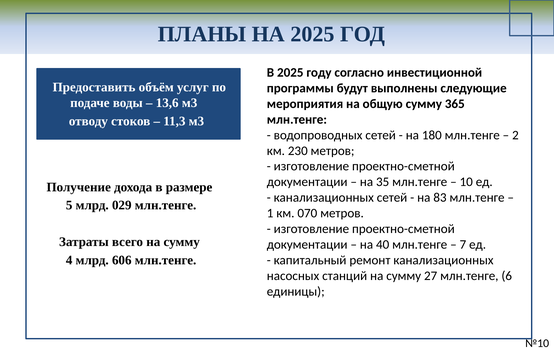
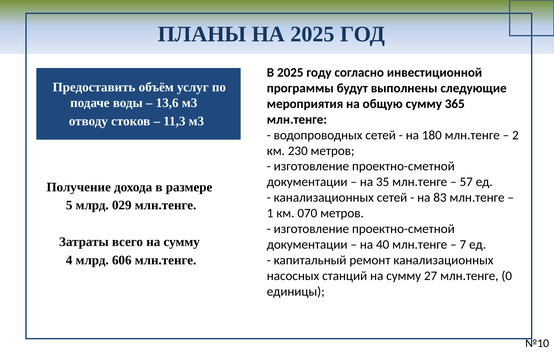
10: 10 -> 57
6: 6 -> 0
